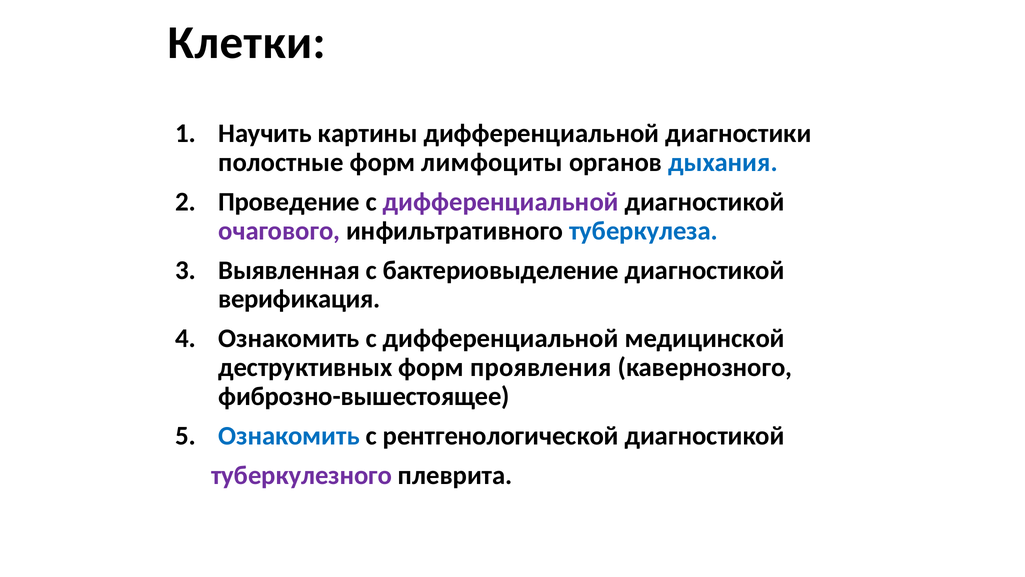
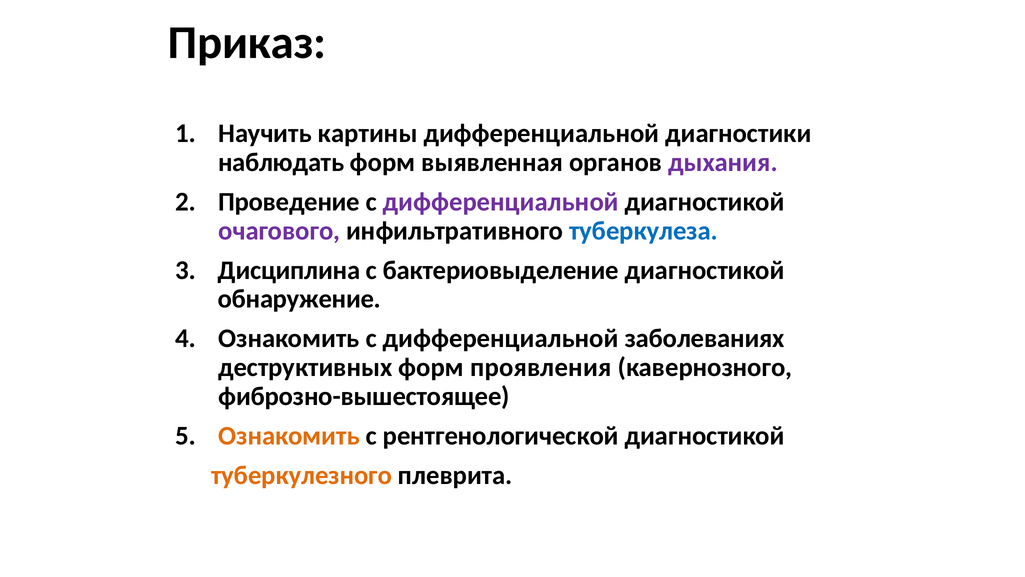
Клетки: Клетки -> Приказ
полостные: полостные -> наблюдать
лимфоциты: лимфоциты -> выявленная
дыхания colour: blue -> purple
Выявленная: Выявленная -> Дисциплина
верификация: верификация -> обнаружение
медицинской: медицинской -> заболеваниях
Ознакомить at (289, 435) colour: blue -> orange
туберкулезного colour: purple -> orange
